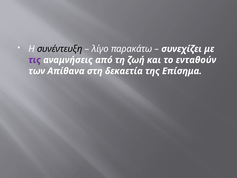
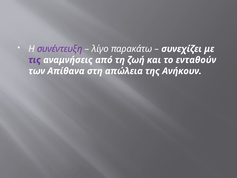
συνέντευξη colour: black -> purple
δεκαετία: δεκαετία -> απώλεια
Επίσημα: Επίσημα -> Ανήκουν
